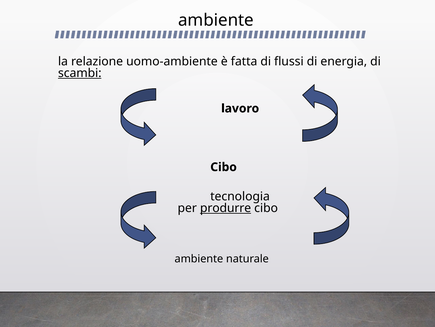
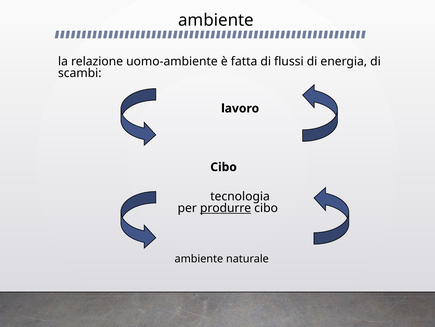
scambi underline: present -> none
